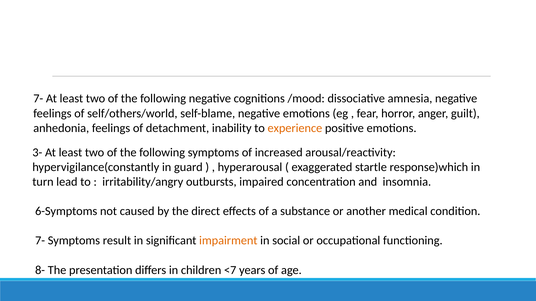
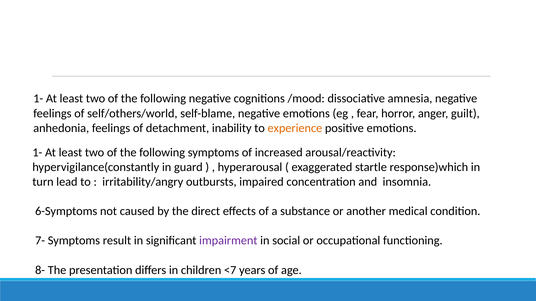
7- at (38, 99): 7- -> 1-
3- at (37, 153): 3- -> 1-
impairment colour: orange -> purple
